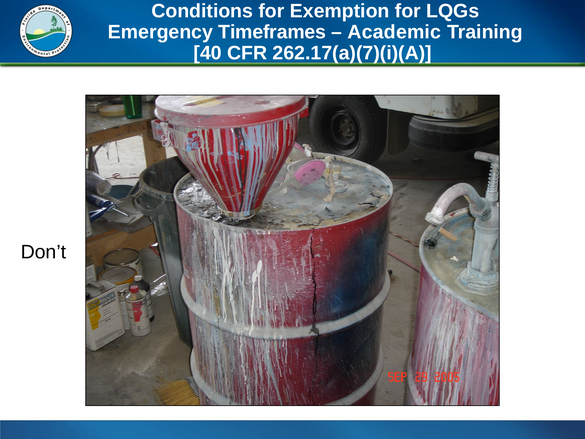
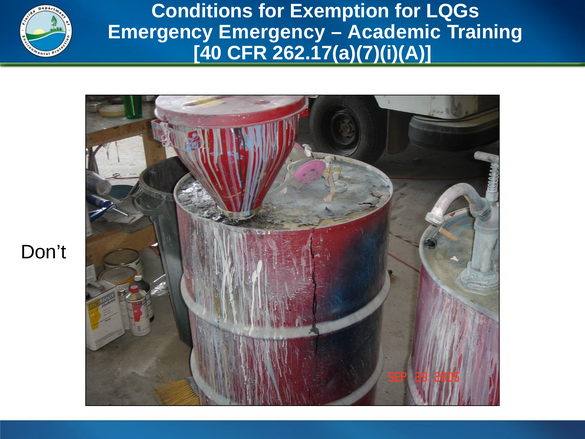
Emergency Timeframes: Timeframes -> Emergency
